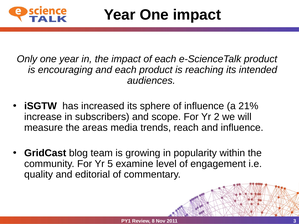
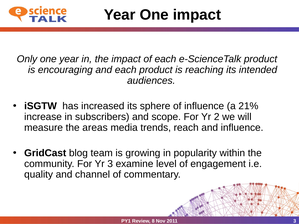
Yr 5: 5 -> 3
editorial: editorial -> channel
